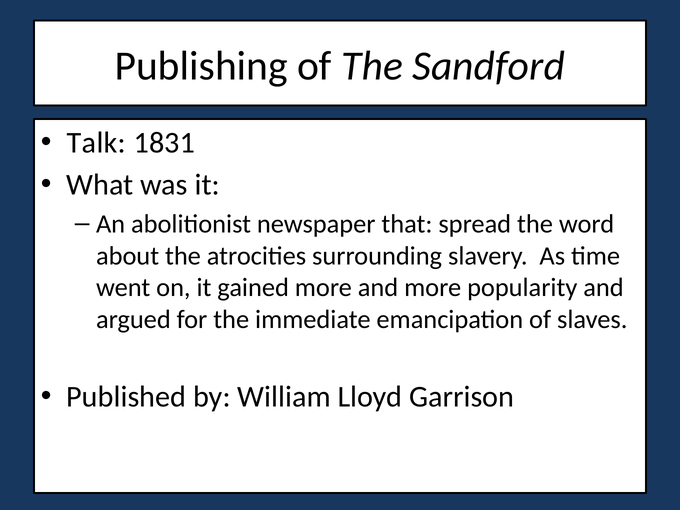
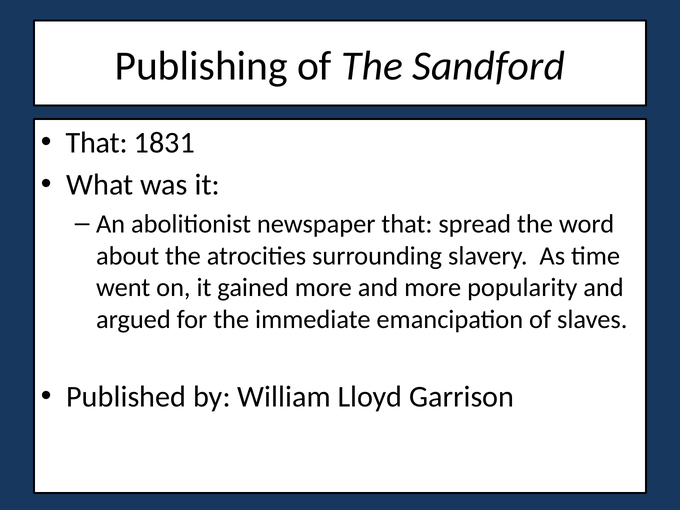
Talk at (96, 143): Talk -> That
